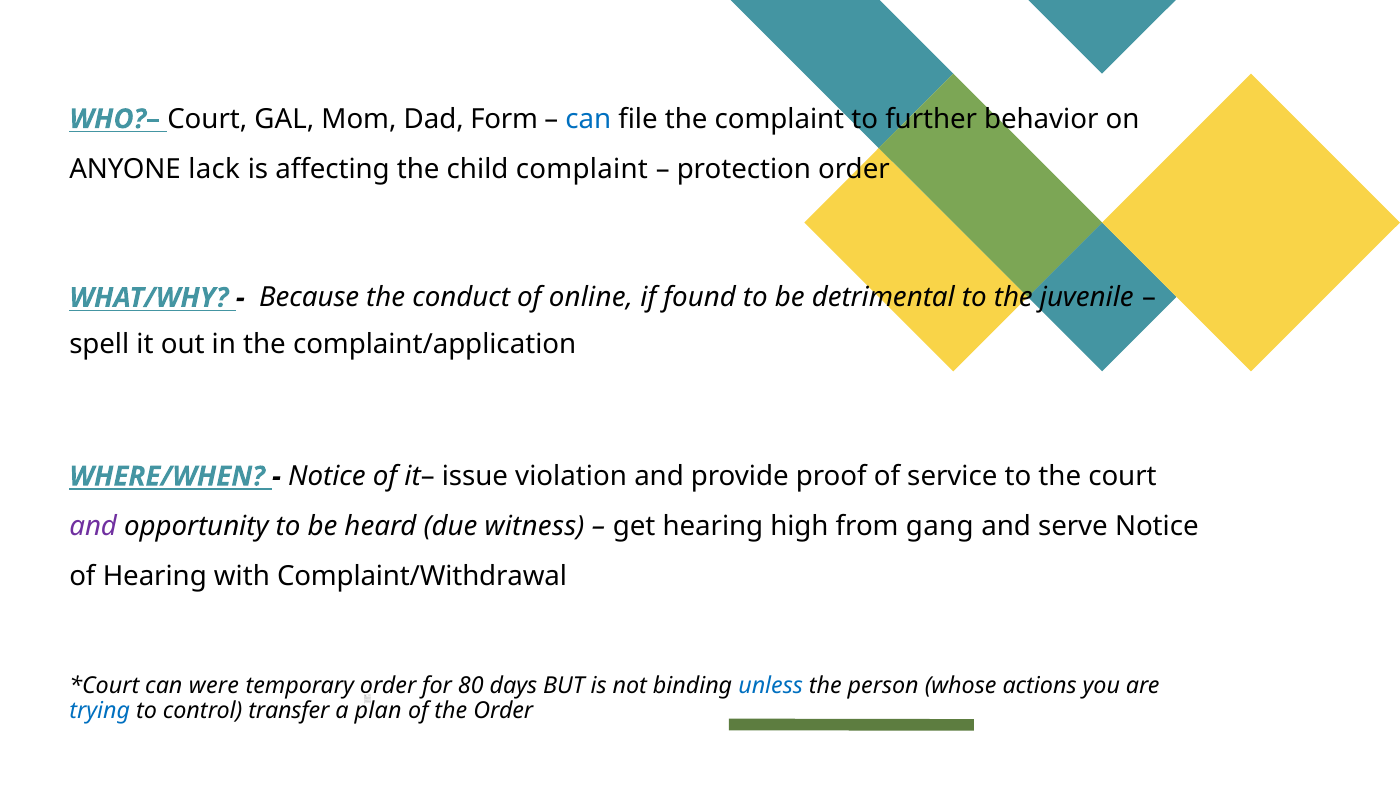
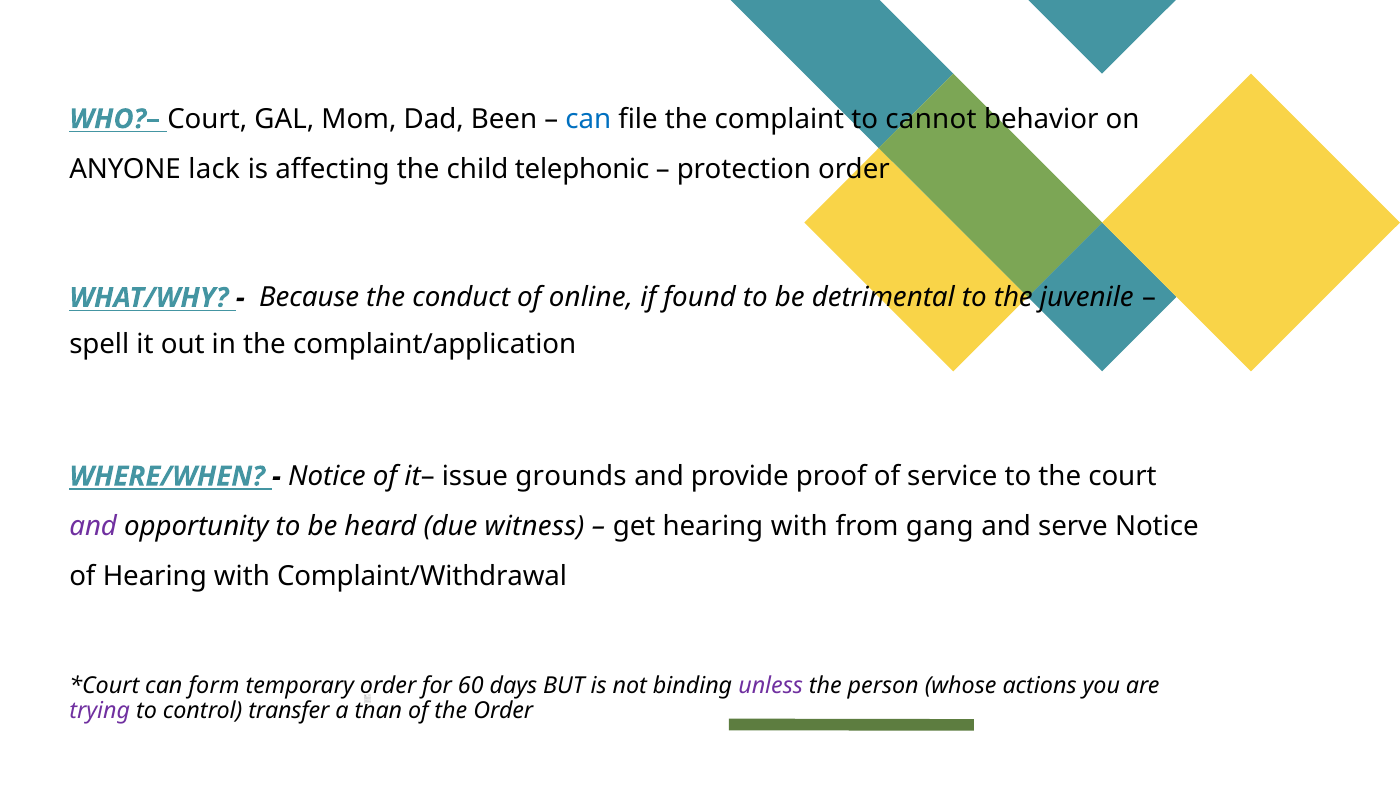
Form: Form -> Been
further: further -> cannot
child complaint: complaint -> telephonic
violation: violation -> grounds
get hearing high: high -> with
were: were -> form
80: 80 -> 60
unless colour: blue -> purple
trying colour: blue -> purple
plan: plan -> than
